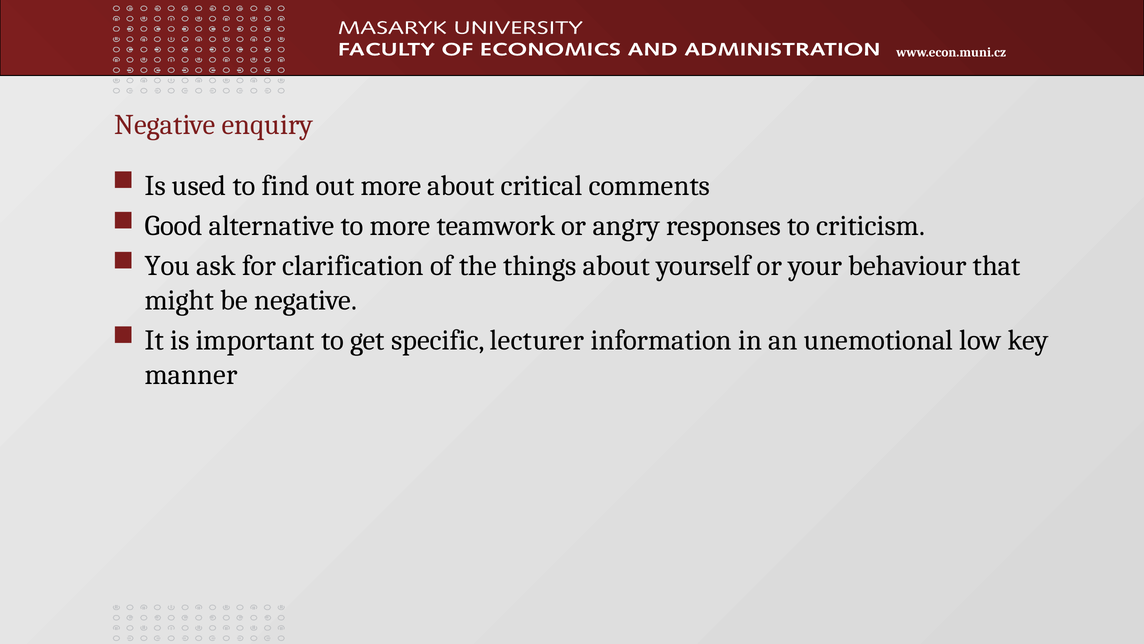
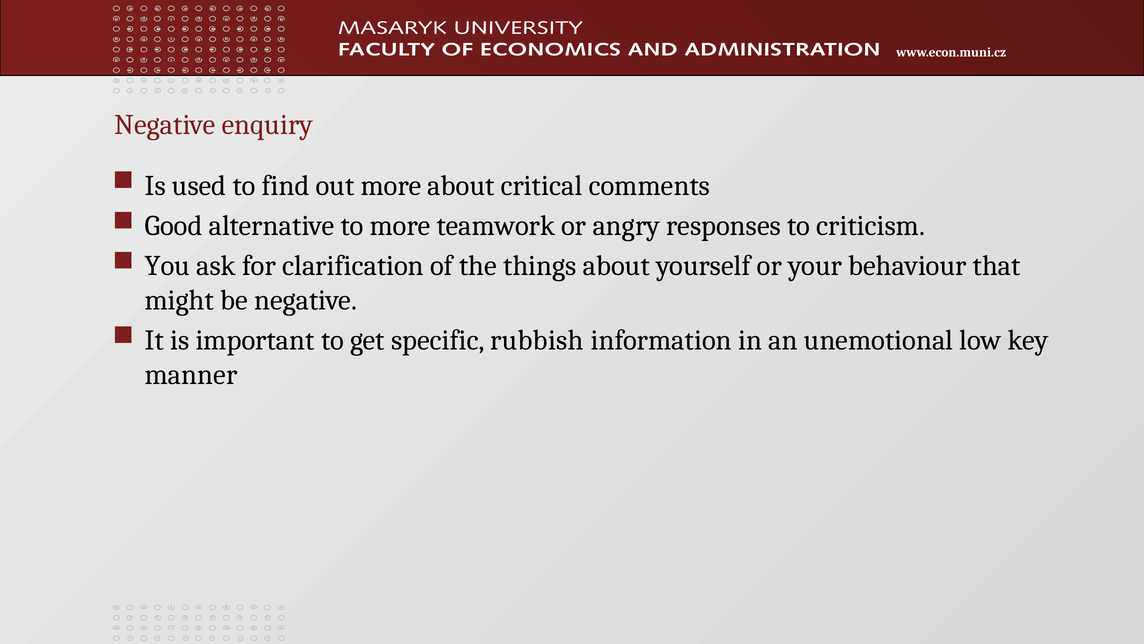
lecturer: lecturer -> rubbish
